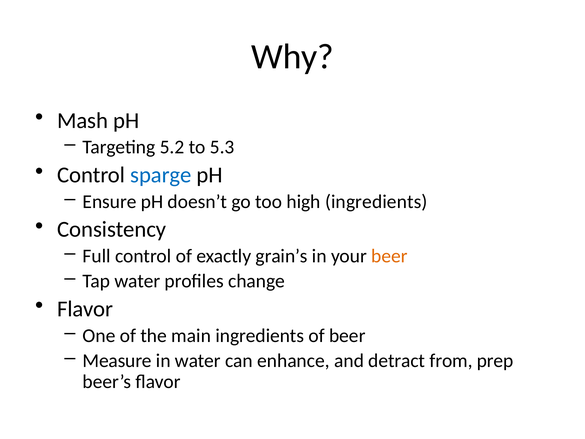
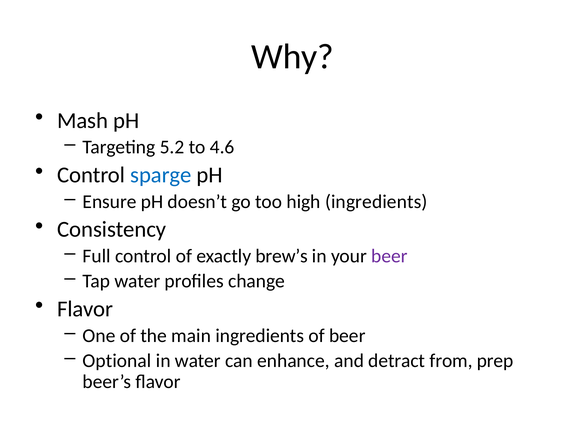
5.3: 5.3 -> 4.6
grain’s: grain’s -> brew’s
beer at (389, 256) colour: orange -> purple
Measure: Measure -> Optional
